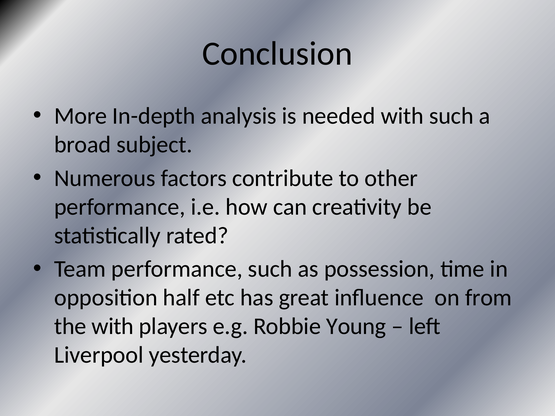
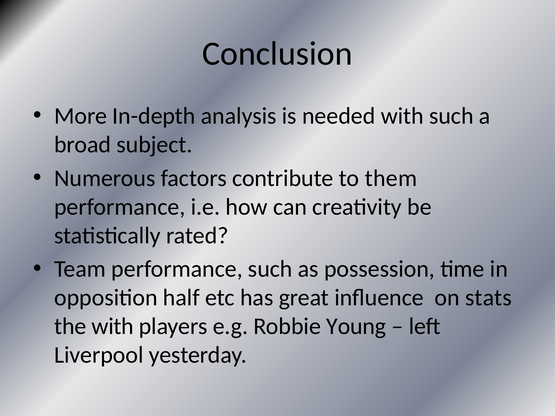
other: other -> them
from: from -> stats
